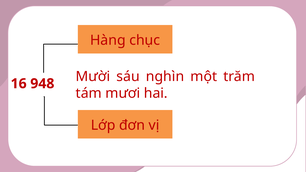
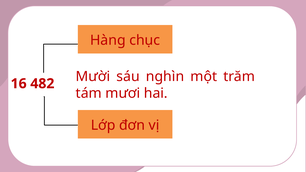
948: 948 -> 482
